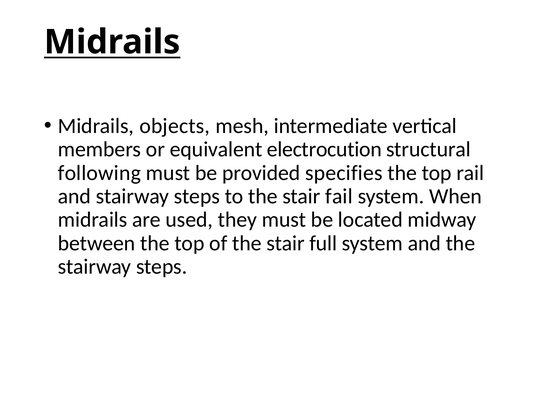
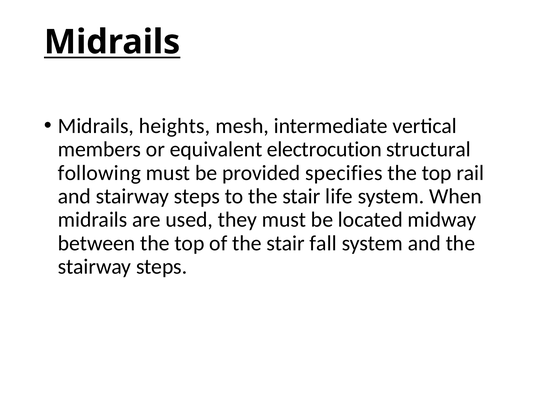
objects: objects -> heights
fail: fail -> life
full: full -> fall
